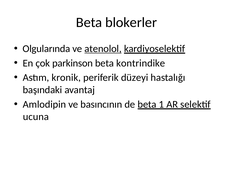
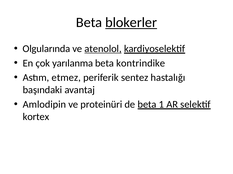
blokerler underline: none -> present
parkinson: parkinson -> yarılanma
kronik: kronik -> etmez
düzeyi: düzeyi -> sentez
basıncının: basıncının -> proteinüri
ucuna: ucuna -> kortex
